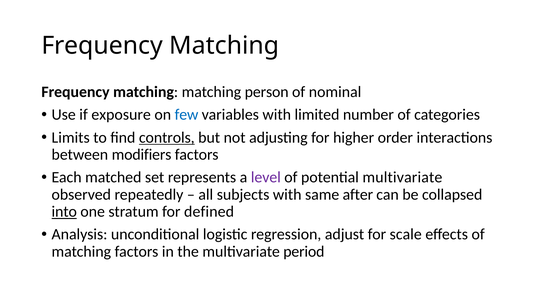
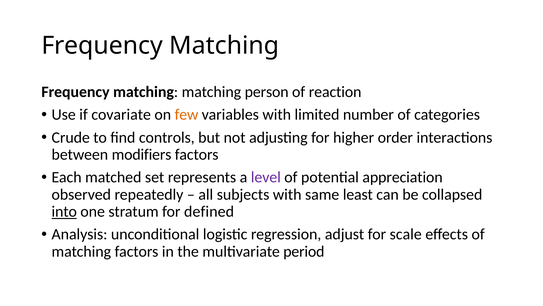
nominal: nominal -> reaction
exposure: exposure -> covariate
few colour: blue -> orange
Limits: Limits -> Crude
controls underline: present -> none
potential multivariate: multivariate -> appreciation
after: after -> least
